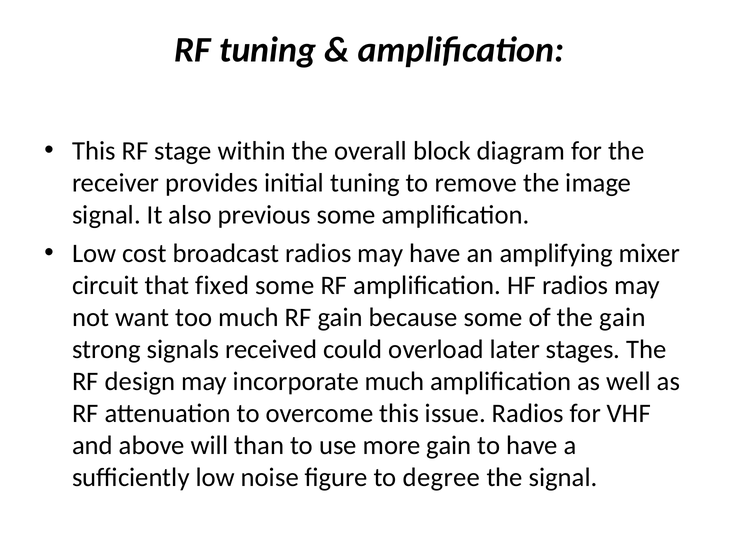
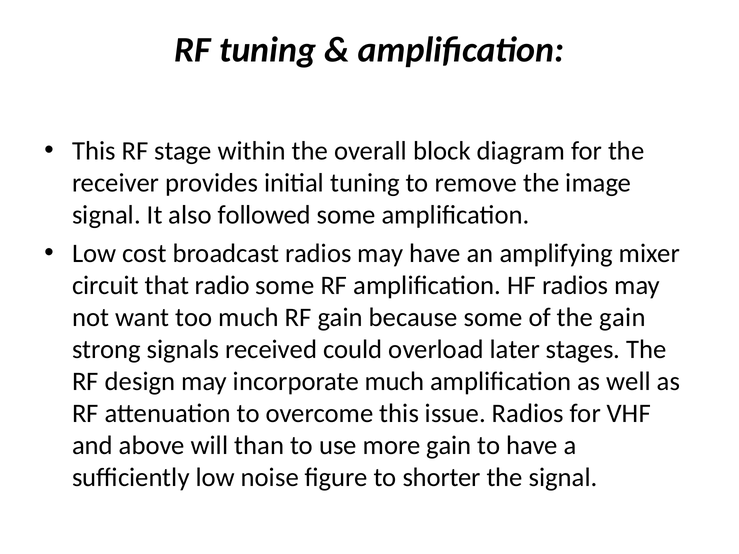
previous: previous -> followed
fixed: fixed -> radio
degree: degree -> shorter
